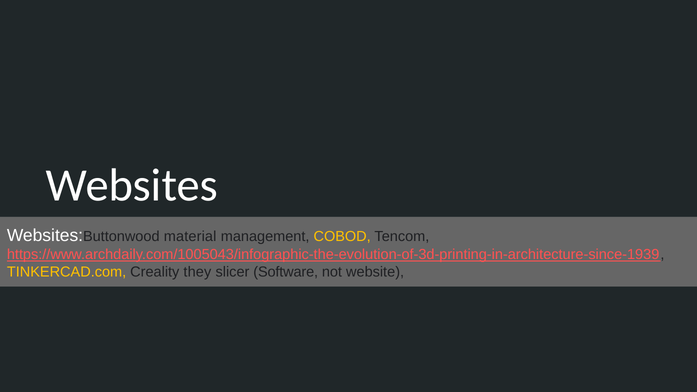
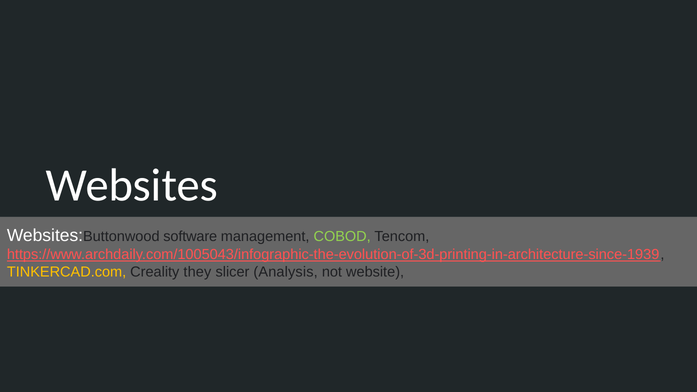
material: material -> software
COBOD colour: yellow -> light green
Software: Software -> Analysis
